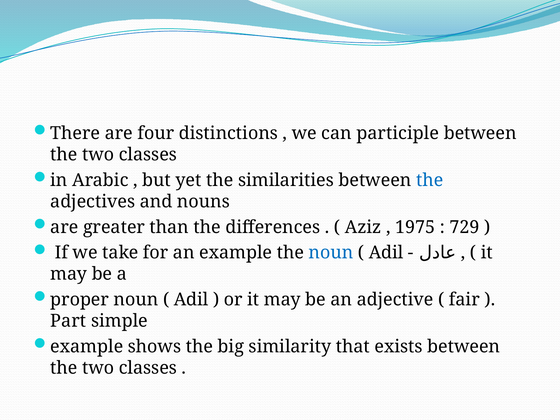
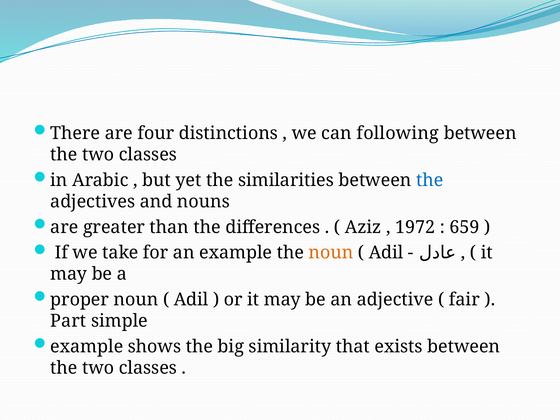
participle: participle -> following
1975: 1975 -> 1972
729: 729 -> 659
noun at (331, 253) colour: blue -> orange
